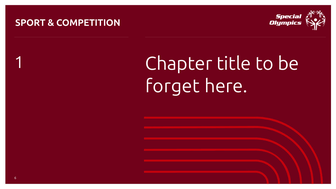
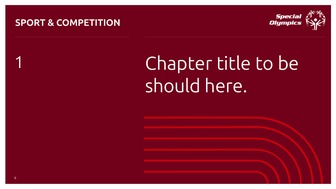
forget: forget -> should
